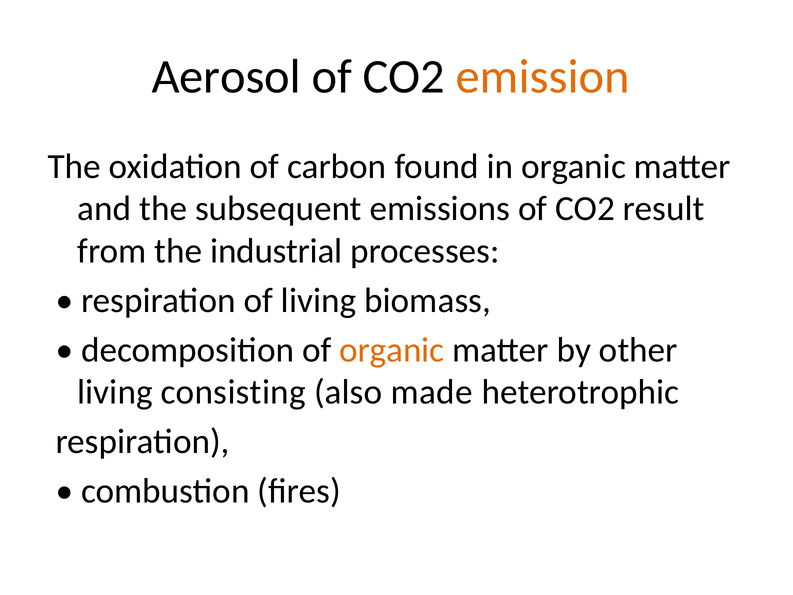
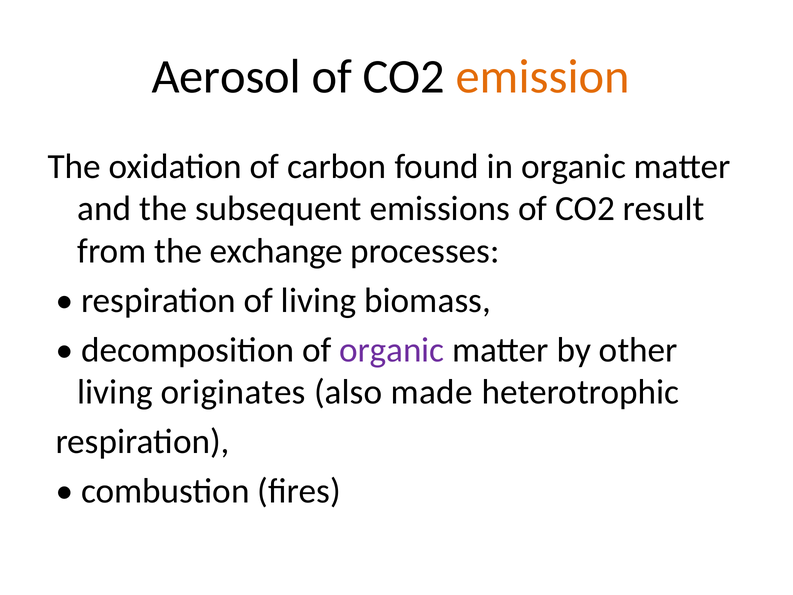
industrial: industrial -> exchange
organic at (392, 350) colour: orange -> purple
consisting: consisting -> originates
